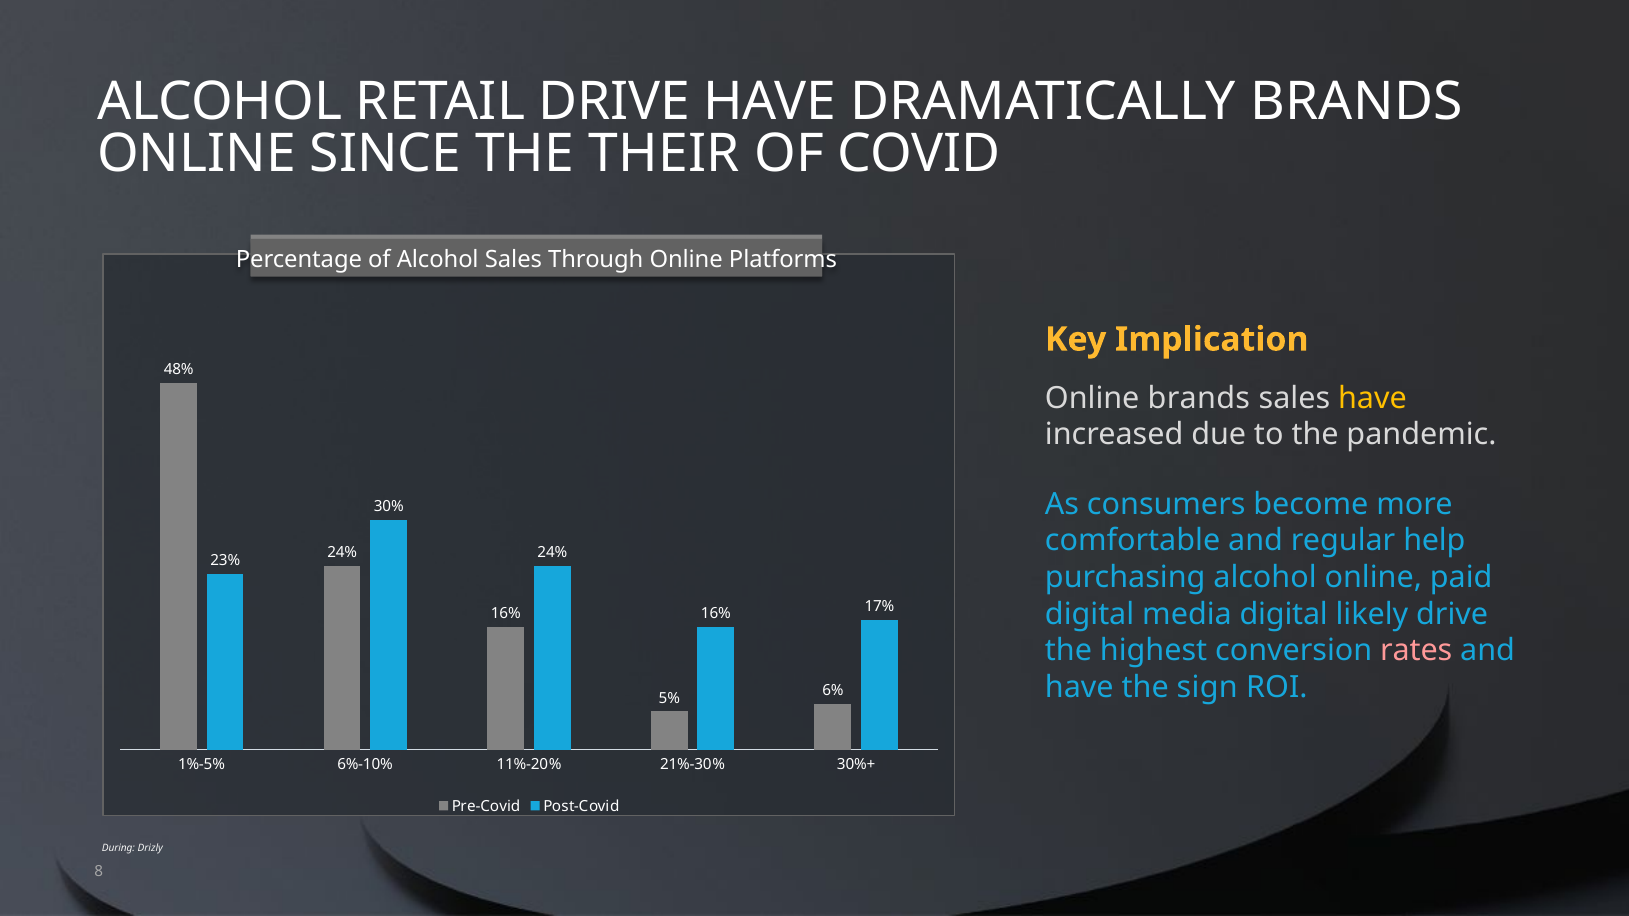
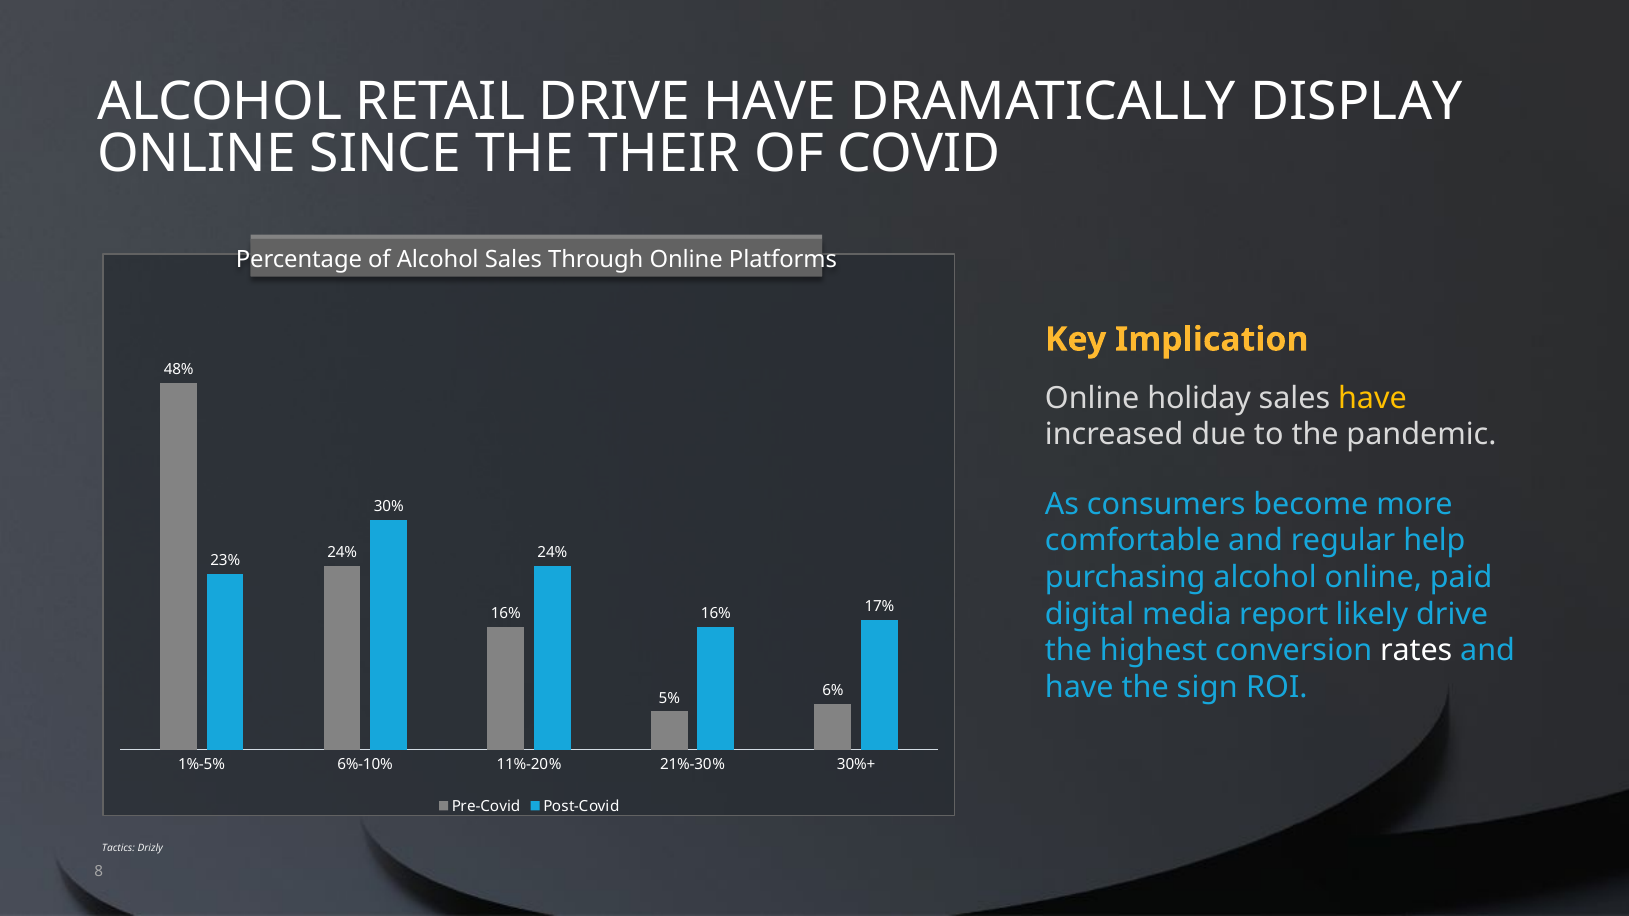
DRAMATICALLY BRANDS: BRANDS -> DISPLAY
Online brands: brands -> holiday
media digital: digital -> report
rates colour: pink -> white
During: During -> Tactics
